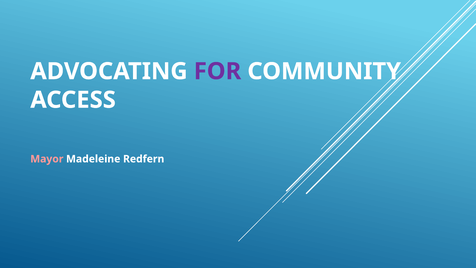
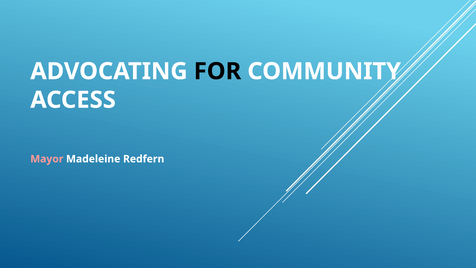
FOR colour: purple -> black
